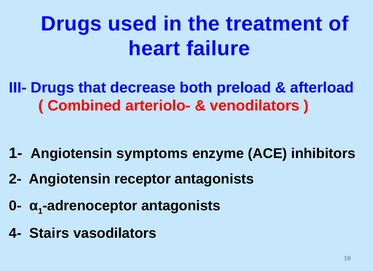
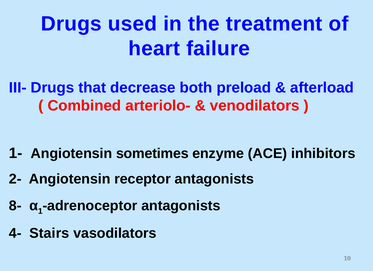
symptoms: symptoms -> sometimes
0-: 0- -> 8-
